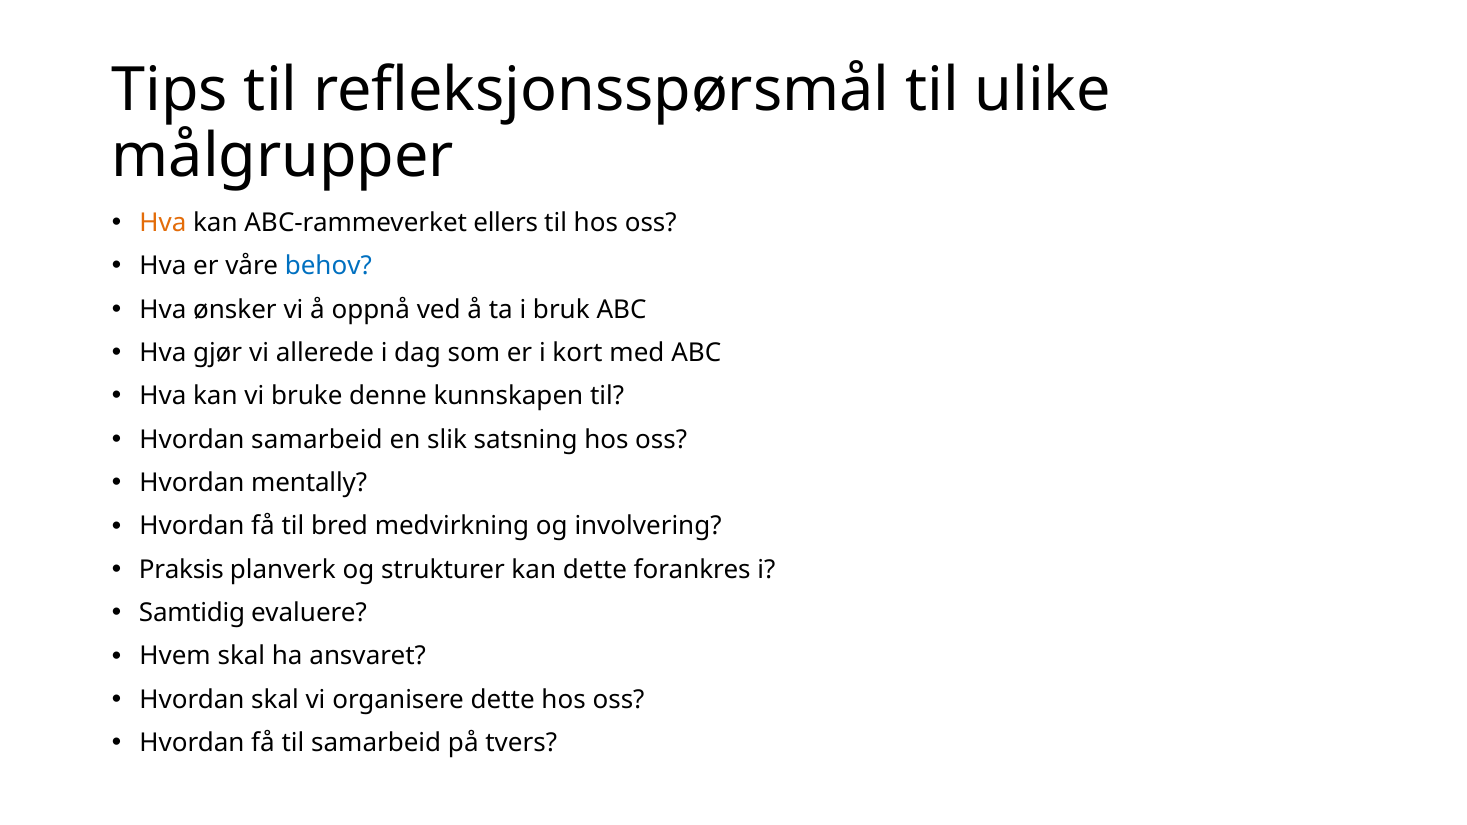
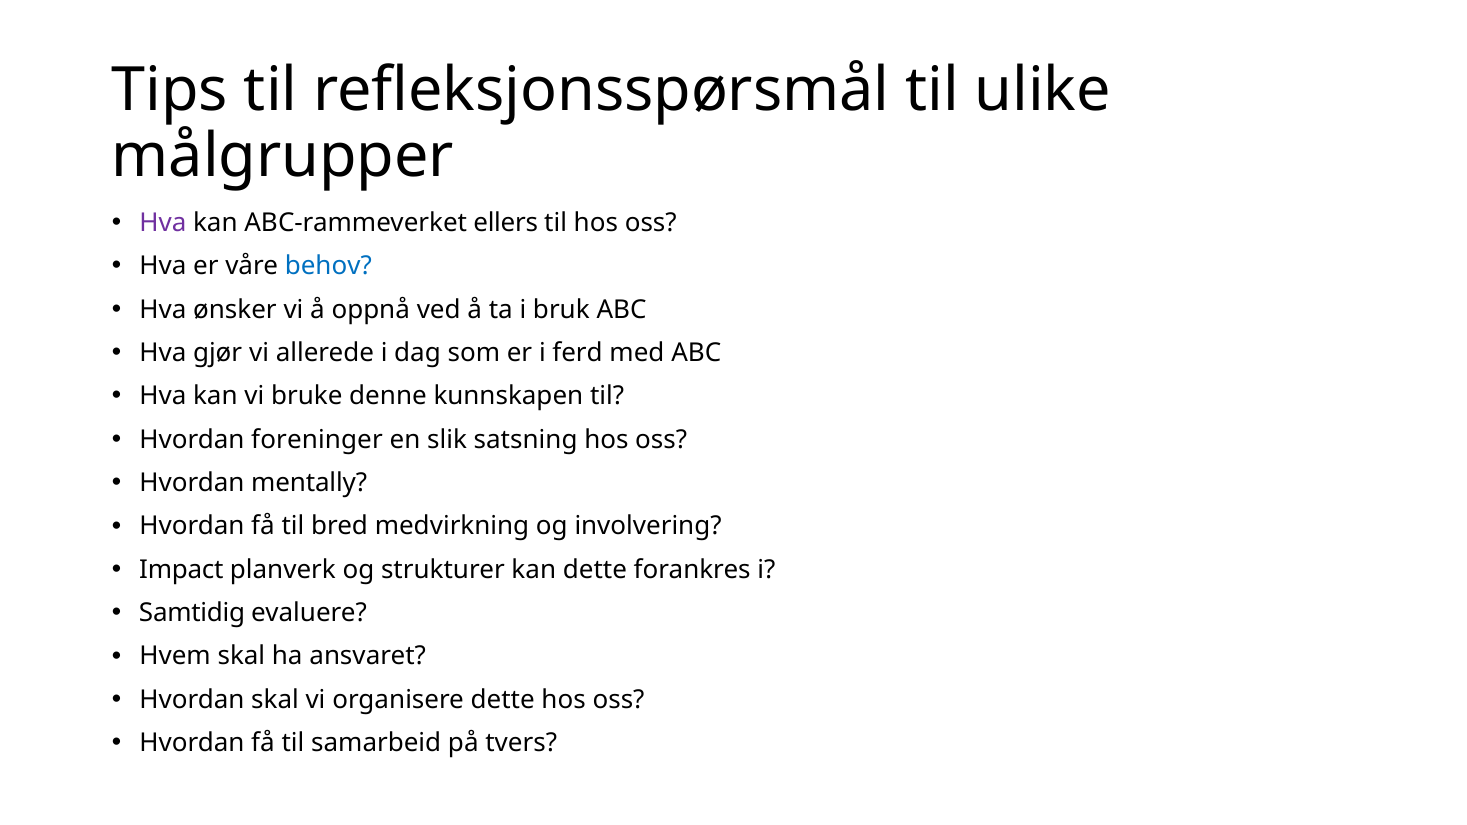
Hva at (163, 223) colour: orange -> purple
kort: kort -> ferd
Hvordan samarbeid: samarbeid -> foreninger
Praksis: Praksis -> Impact
